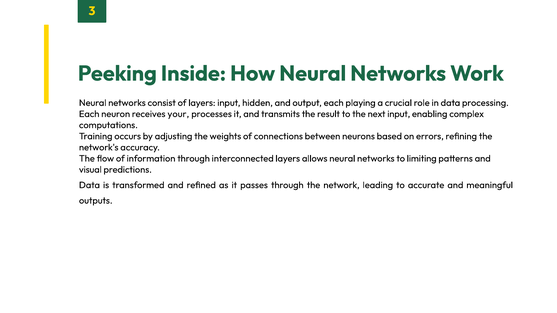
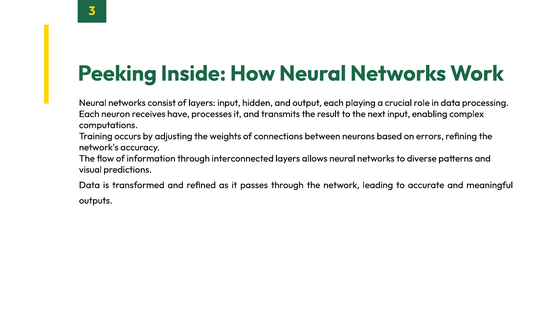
your: your -> have
limiting: limiting -> diverse
